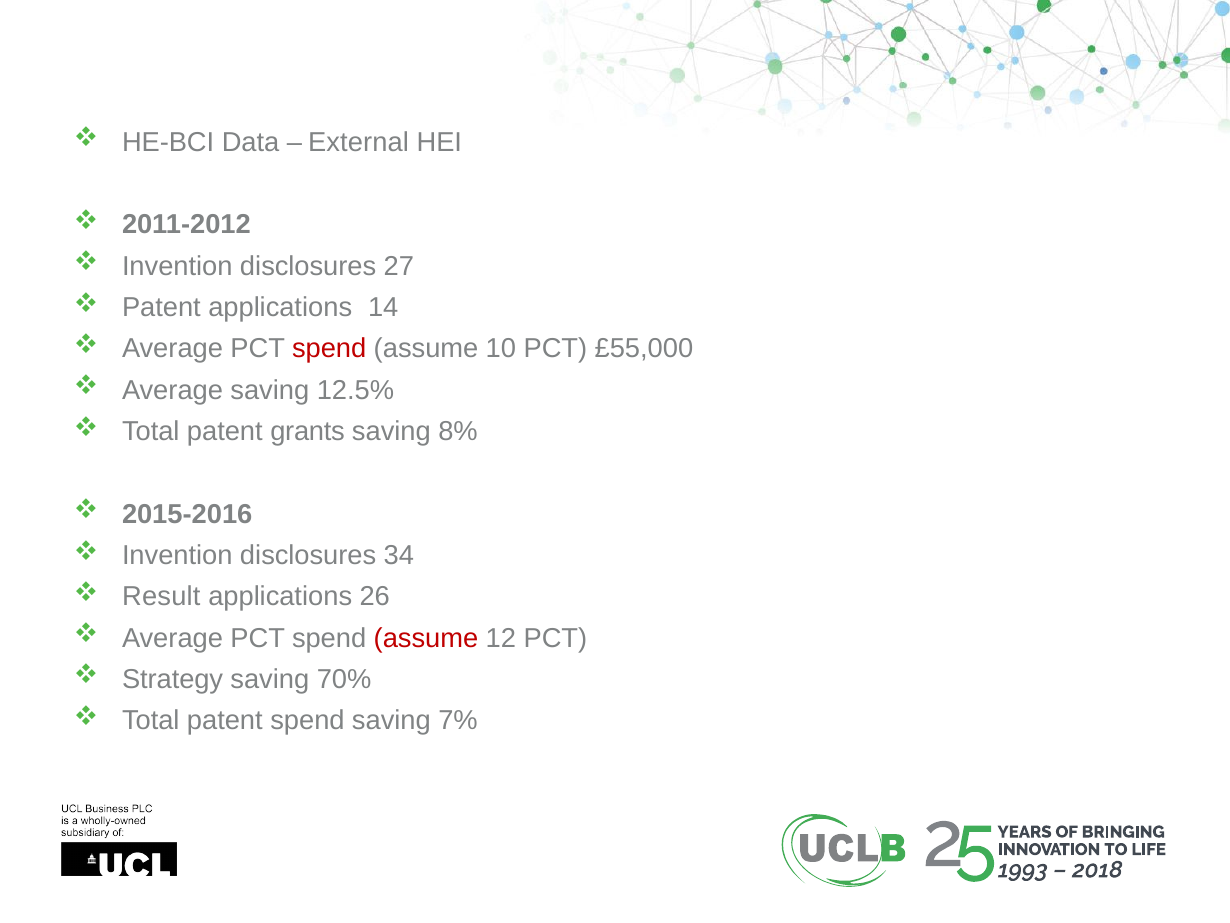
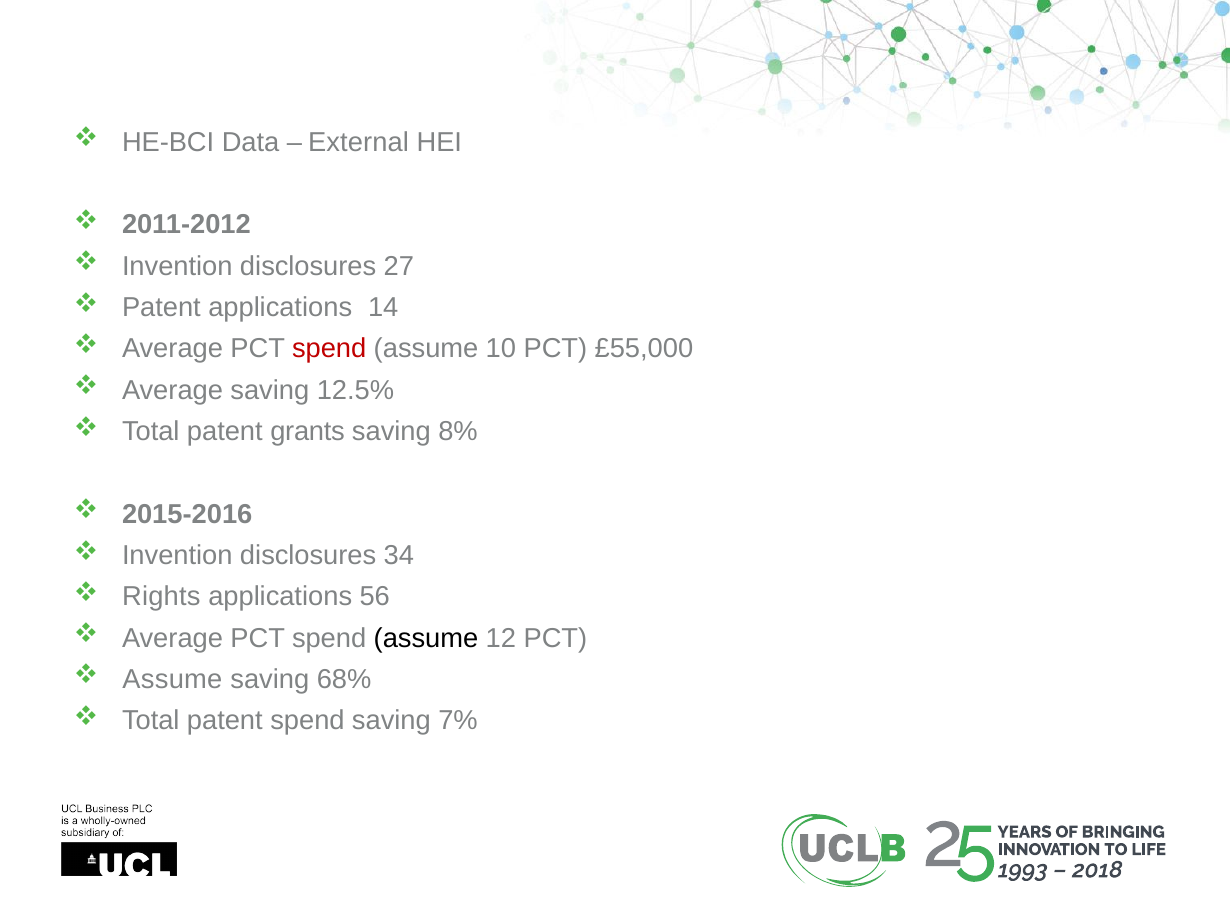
Result: Result -> Rights
26: 26 -> 56
assume at (426, 638) colour: red -> black
Strategy at (173, 679): Strategy -> Assume
70%: 70% -> 68%
